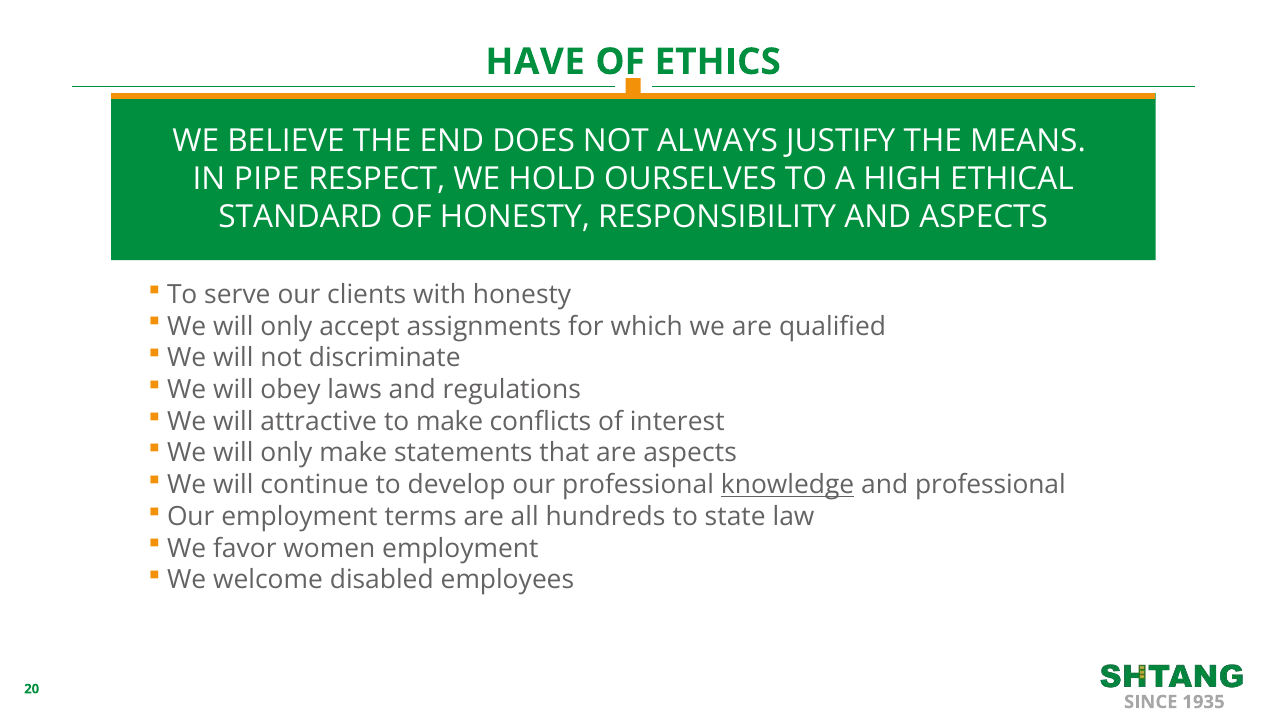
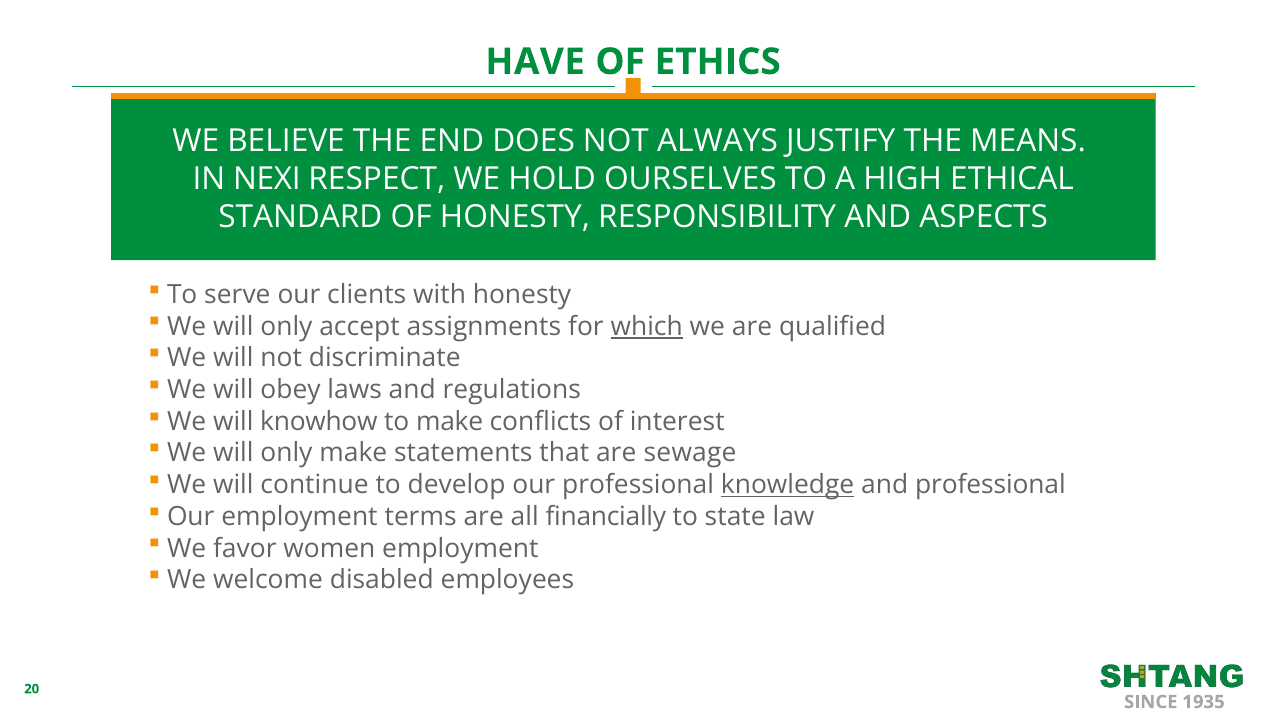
PIPE: PIPE -> NEXI
which underline: none -> present
attractive: attractive -> knowhow
are aspects: aspects -> sewage
hundreds: hundreds -> financially
